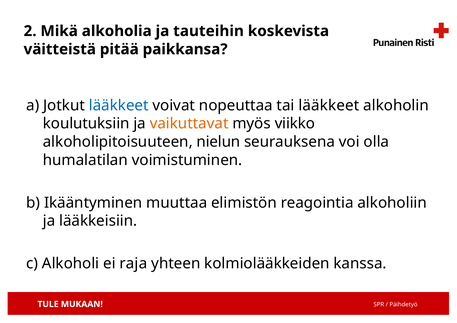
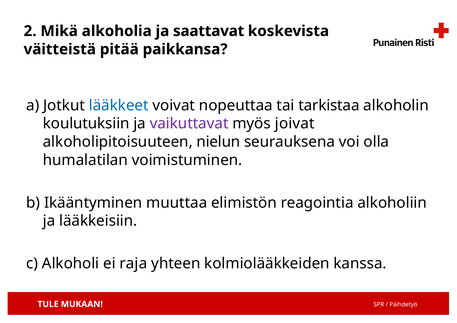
tauteihin: tauteihin -> saattavat
tai lääkkeet: lääkkeet -> tarkistaa
vaikuttavat colour: orange -> purple
viikko: viikko -> joivat
